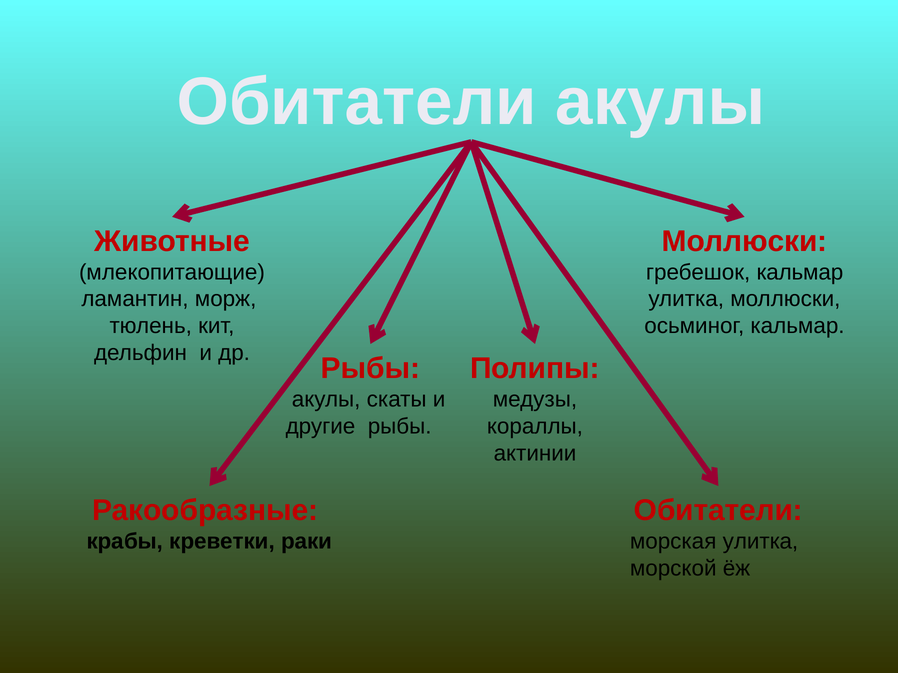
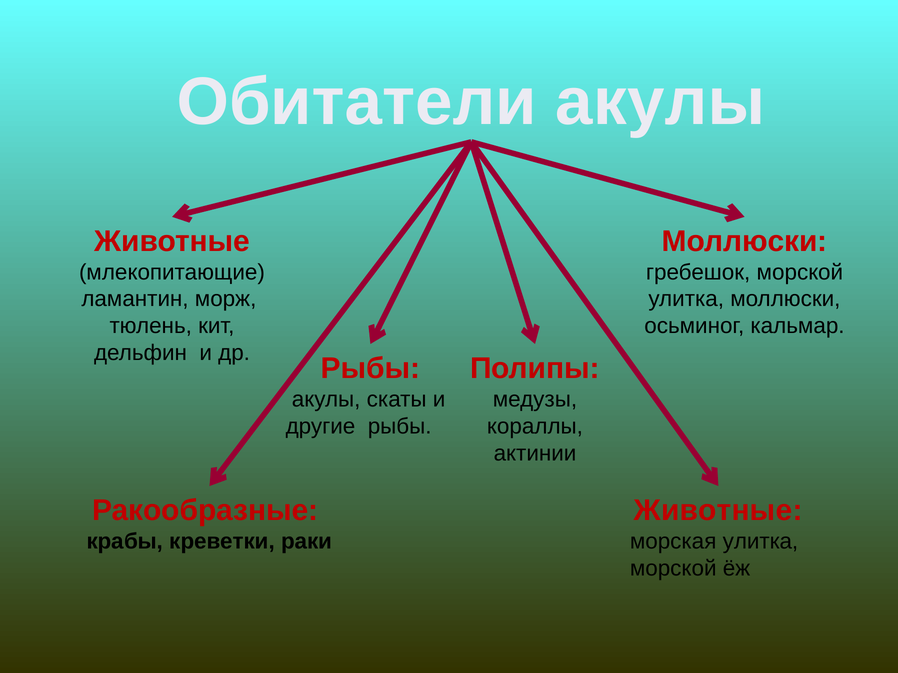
кальмар at (800, 272): кальмар -> морской
Обитатели at (718, 511): Обитатели -> Животные
